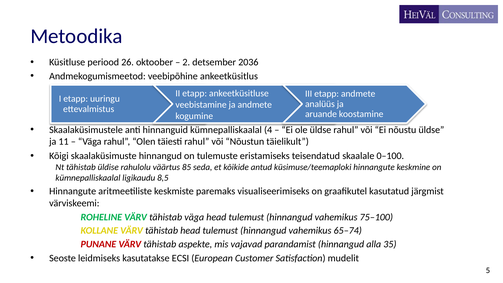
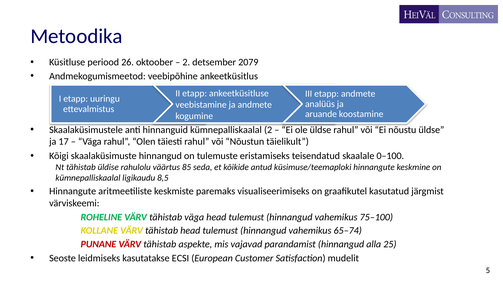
2036: 2036 -> 2079
kümnepalliskaalal 4: 4 -> 2
11: 11 -> 17
35: 35 -> 25
